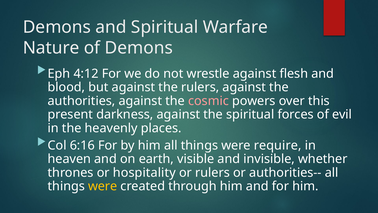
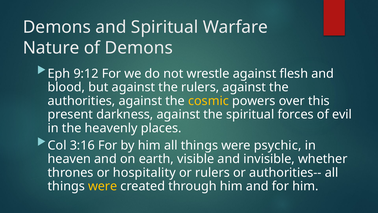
4:12: 4:12 -> 9:12
cosmic colour: pink -> yellow
6:16: 6:16 -> 3:16
require: require -> psychic
